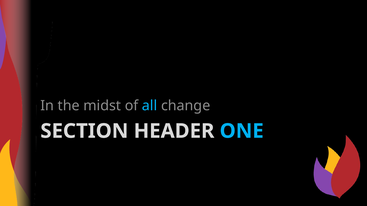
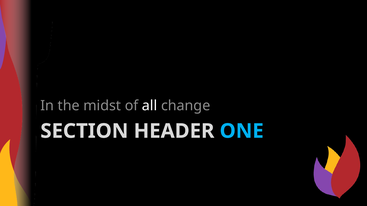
all colour: light blue -> white
